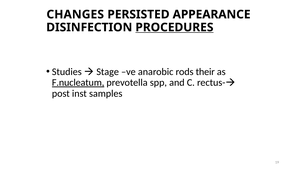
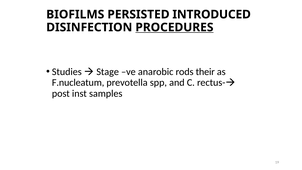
CHANGES: CHANGES -> BIOFILMS
APPEARANCE: APPEARANCE -> INTRODUCED
F.nucleatum underline: present -> none
